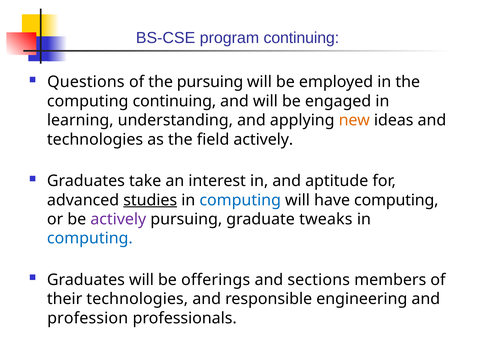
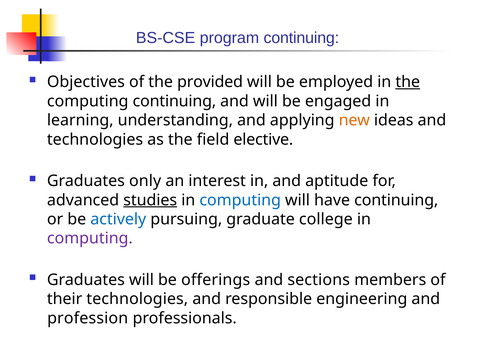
Questions: Questions -> Objectives
the pursuing: pursuing -> provided
the at (408, 82) underline: none -> present
field actively: actively -> elective
take: take -> only
have computing: computing -> continuing
actively at (118, 219) colour: purple -> blue
tweaks: tweaks -> college
computing at (90, 239) colour: blue -> purple
